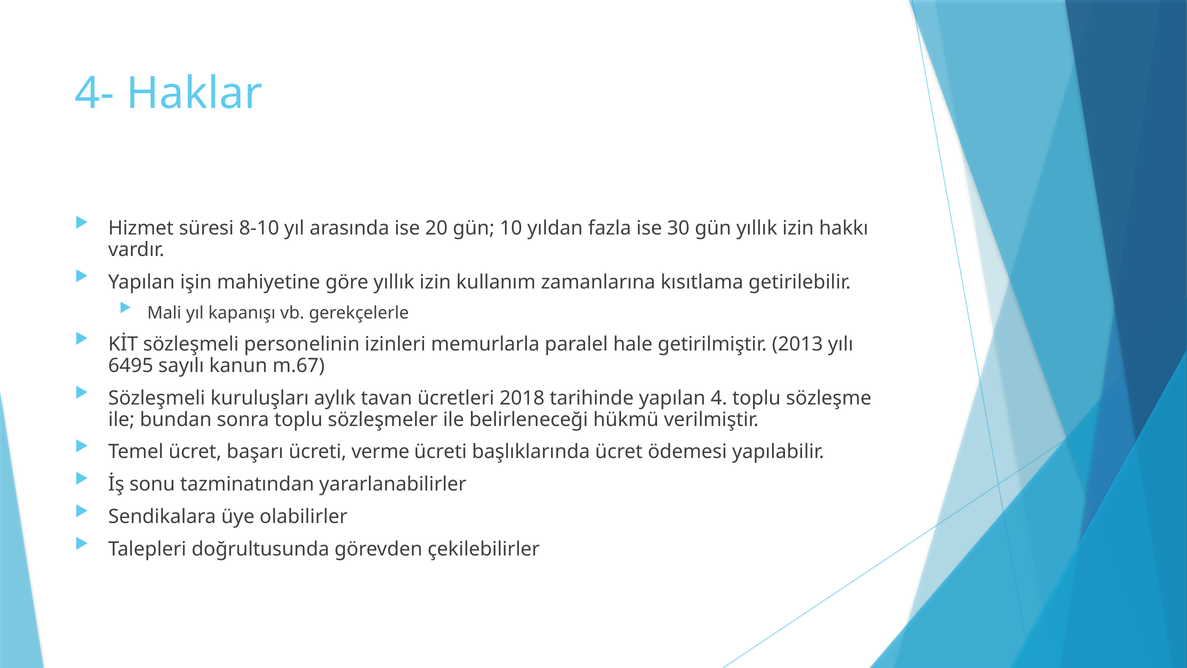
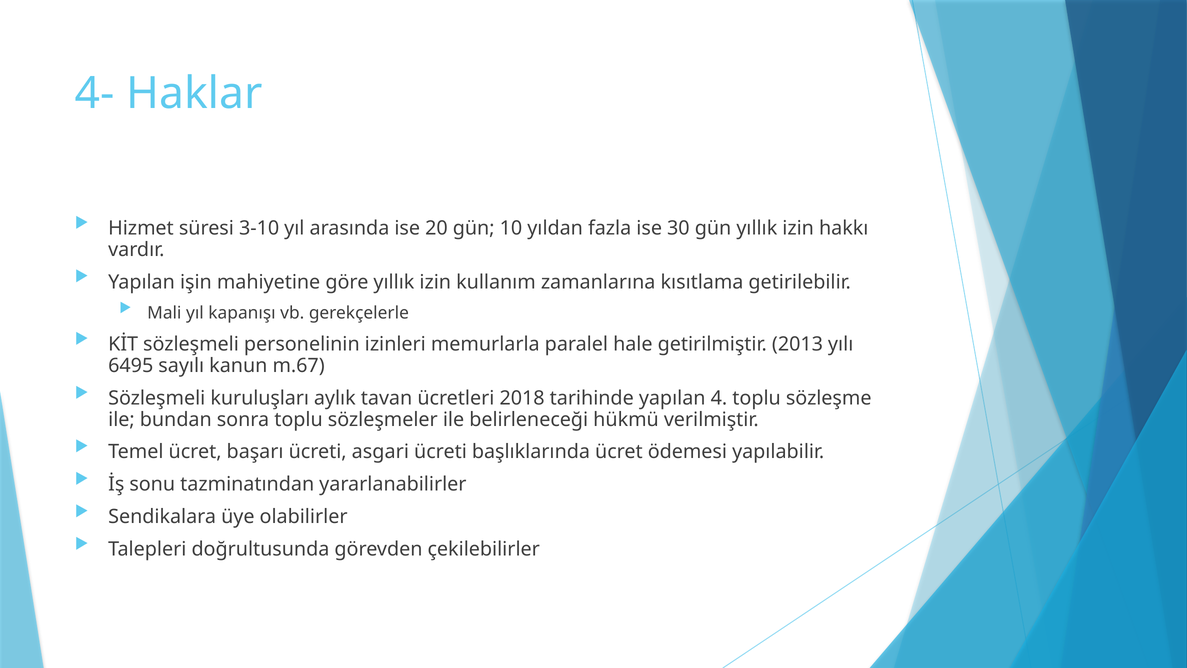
8-10: 8-10 -> 3-10
verme: verme -> asgari
